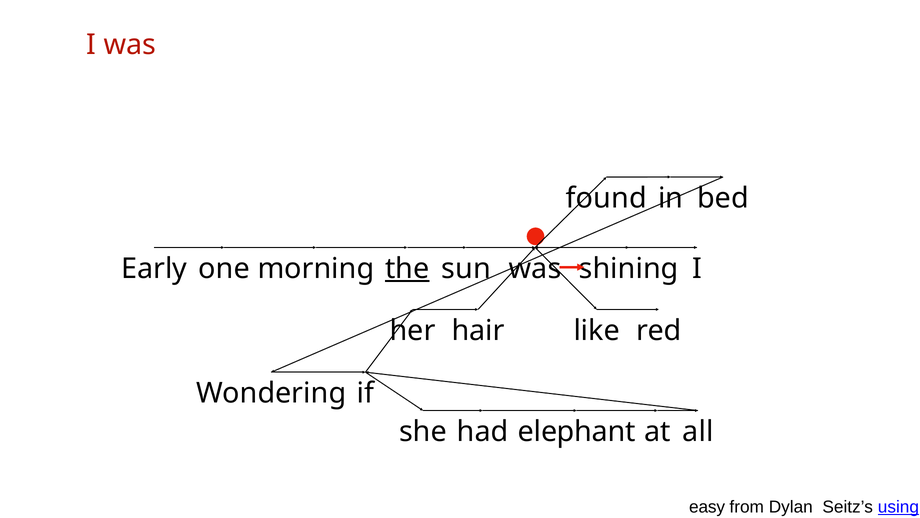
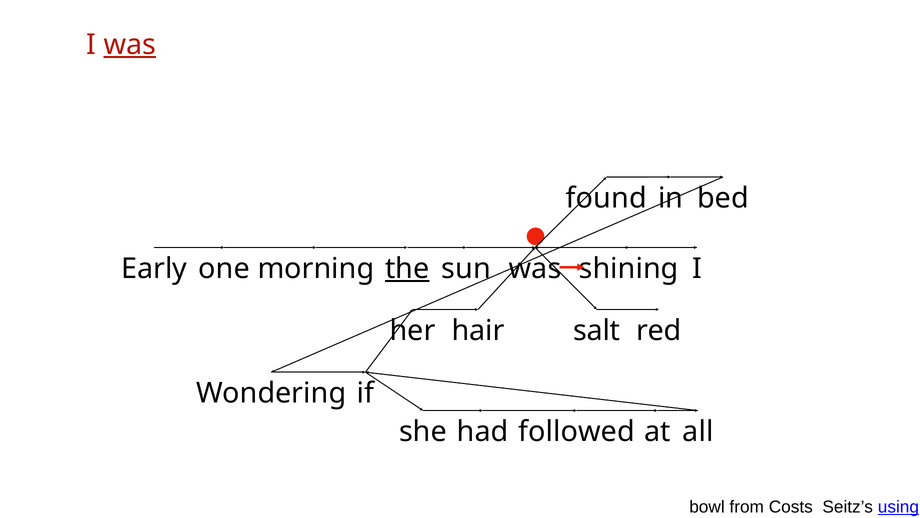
was at (130, 45) underline: none -> present
like: like -> salt
elephant: elephant -> followed
easy: easy -> bowl
Dylan: Dylan -> Costs
